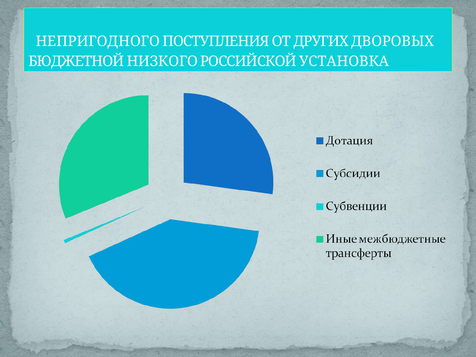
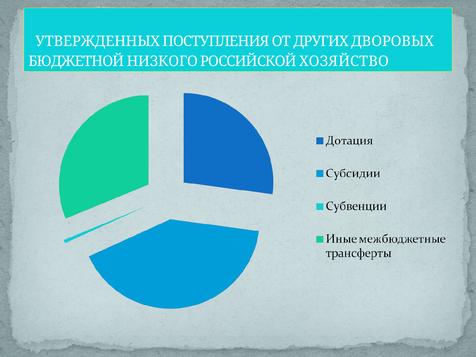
НЕПРИГОДНОГО: НЕПРИГОДНОГО -> УТВЕРЖДЕННЫХ
УСТАНОВКА: УСТАНОВКА -> ХОЗЯЙСТВО
